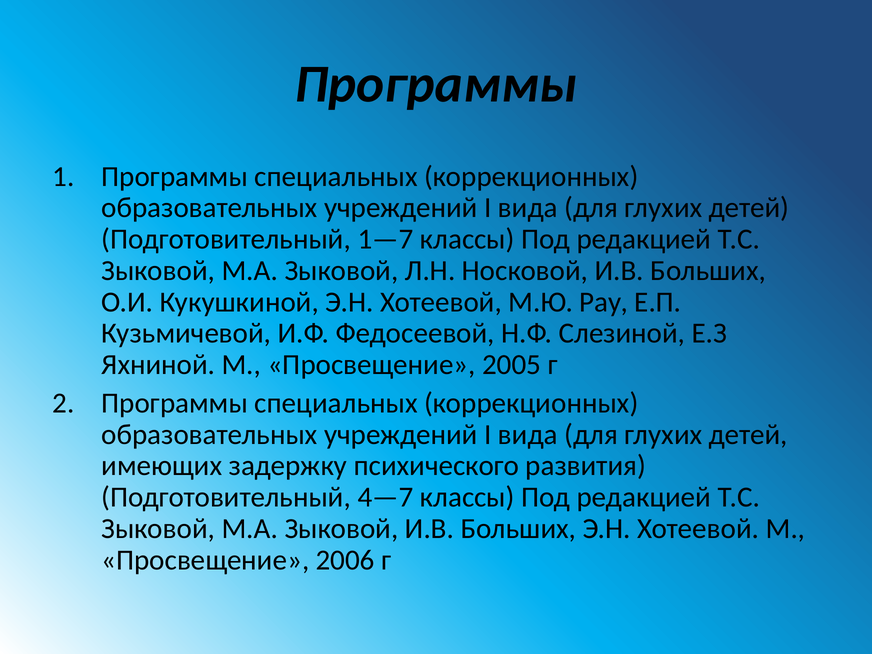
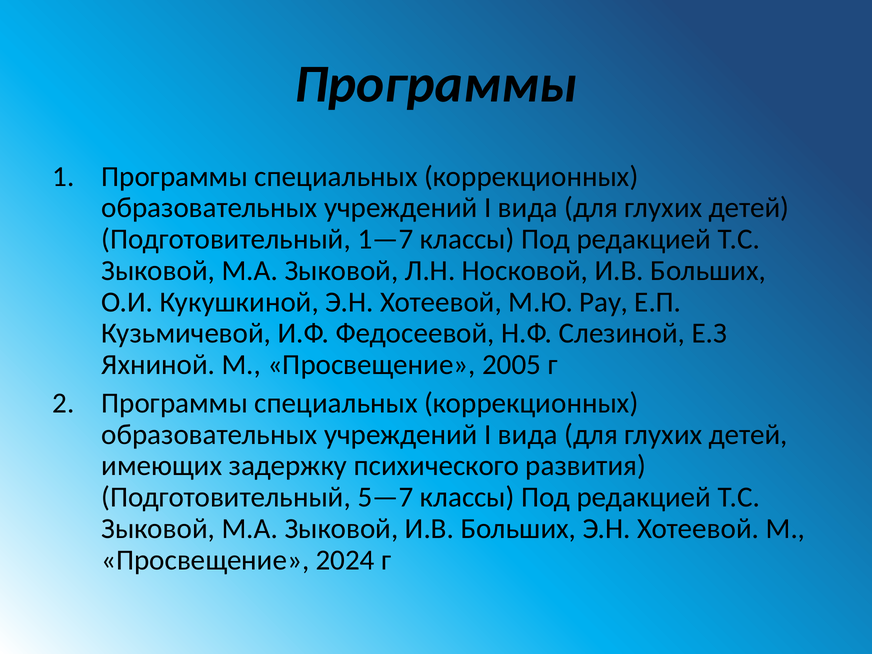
4—7: 4—7 -> 5—7
2006: 2006 -> 2024
